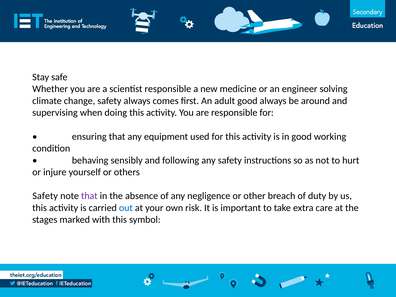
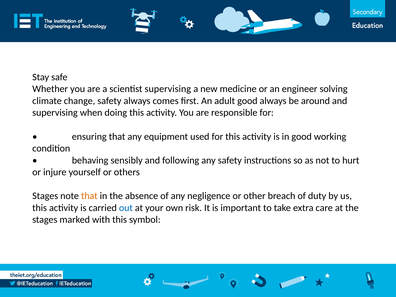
scientist responsible: responsible -> supervising
Safety at (45, 196): Safety -> Stages
that at (89, 196) colour: purple -> orange
